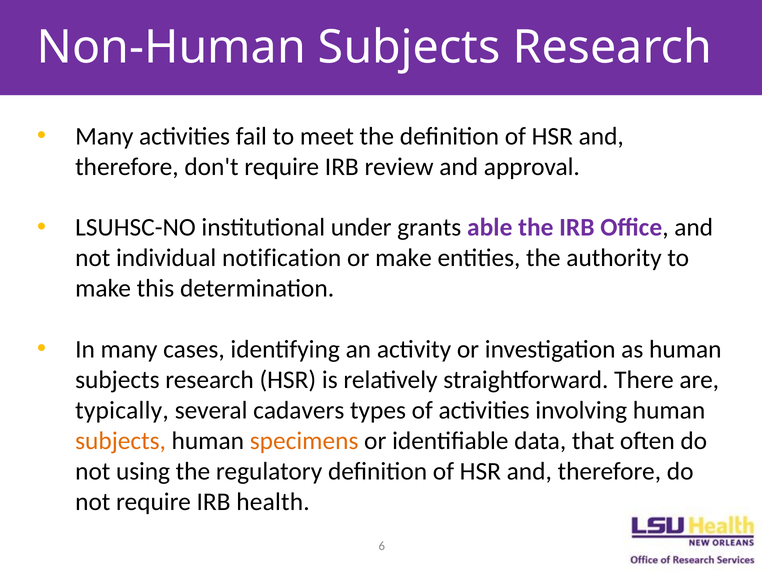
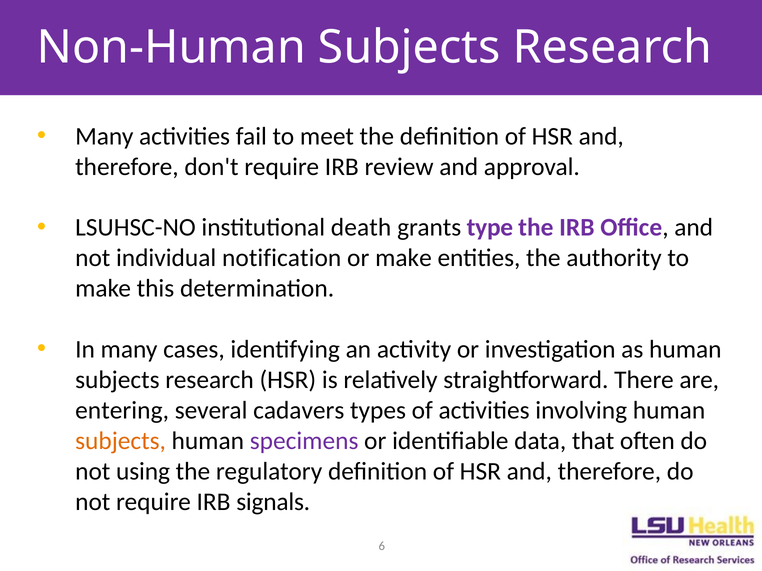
under: under -> death
able: able -> type
typically: typically -> entering
specimens colour: orange -> purple
health: health -> signals
